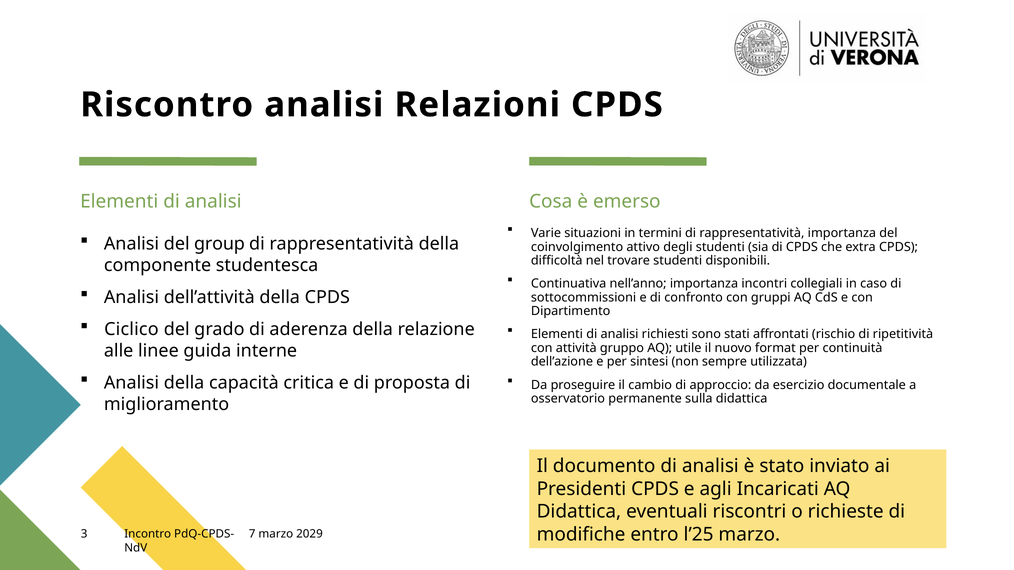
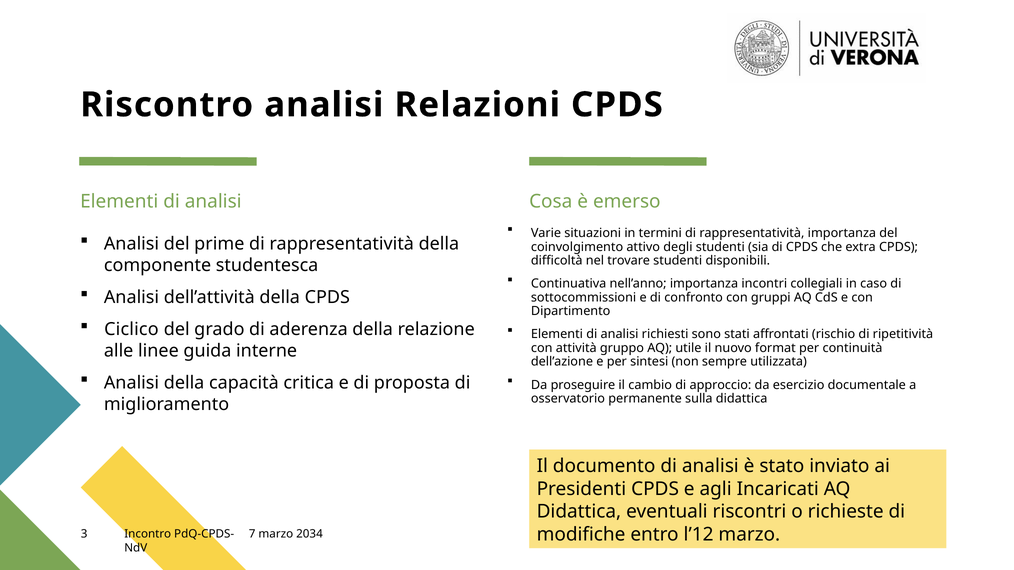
group: group -> prime
l’25: l’25 -> l’12
2029: 2029 -> 2034
